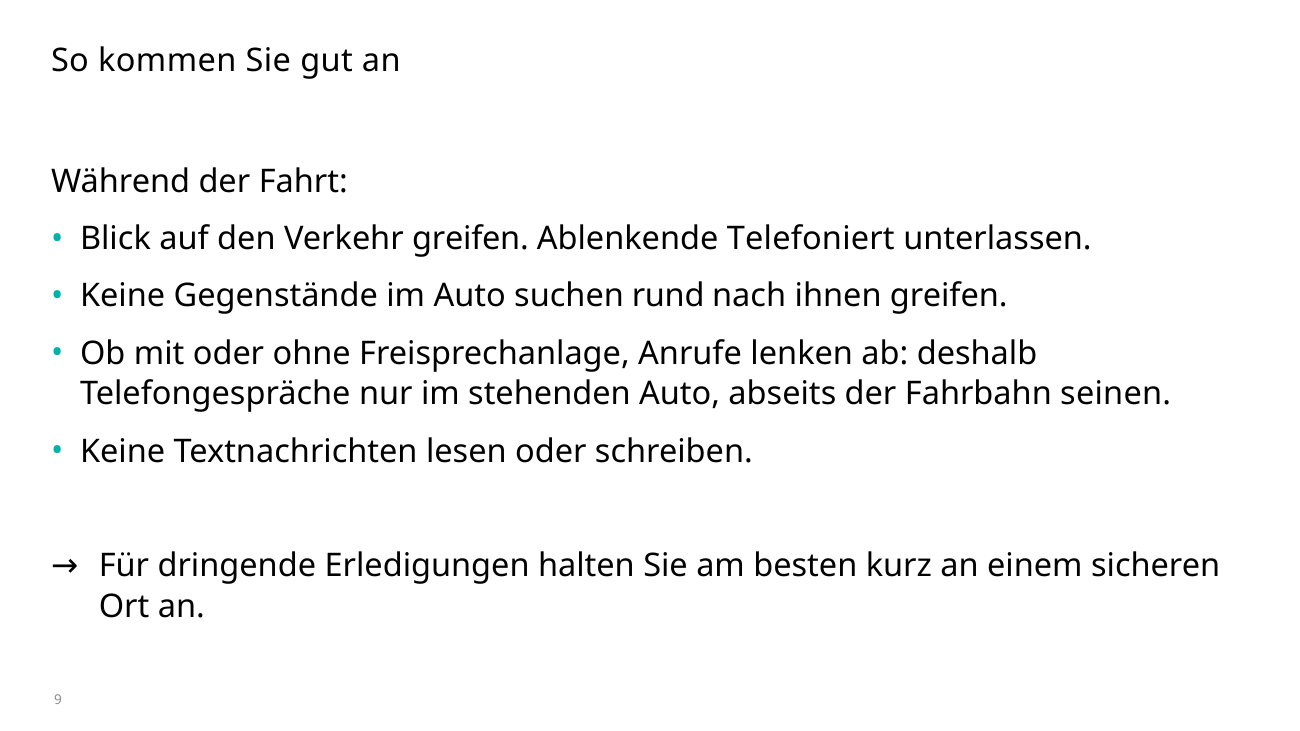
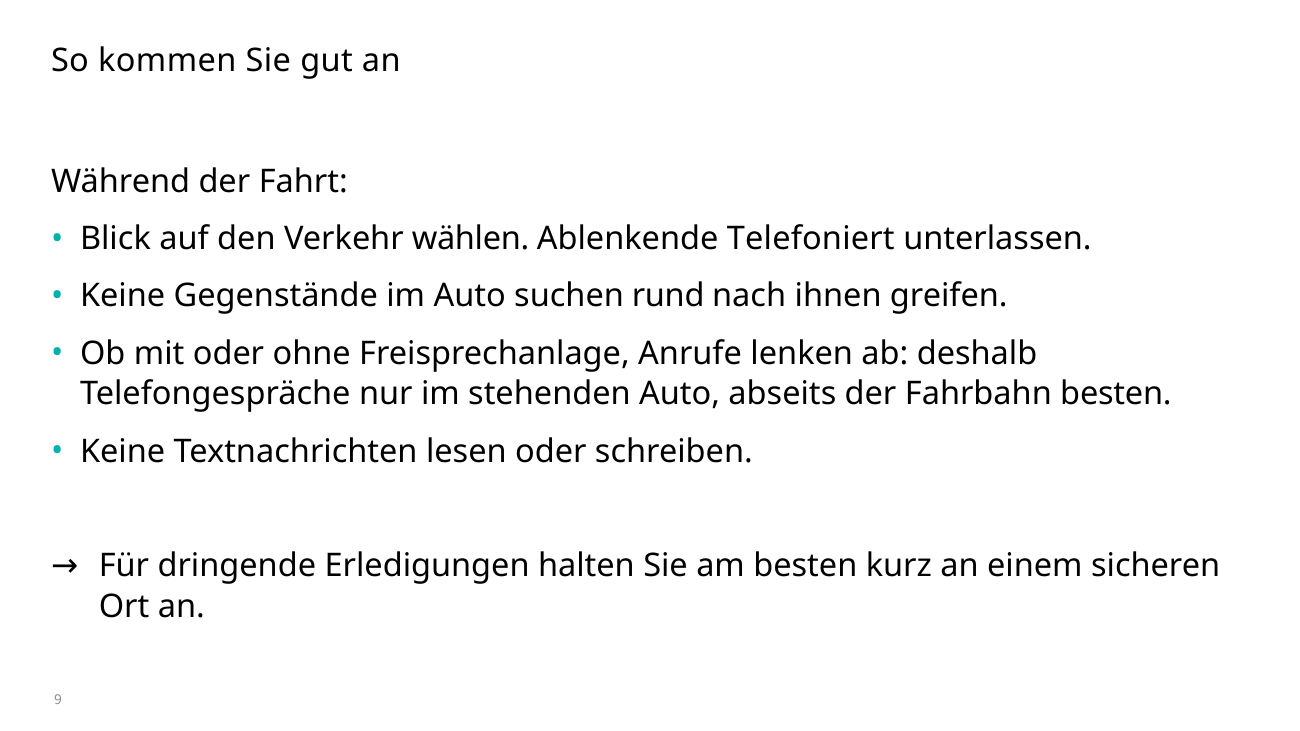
Verkehr greifen: greifen -> wählen
Fahrbahn seinen: seinen -> besten
